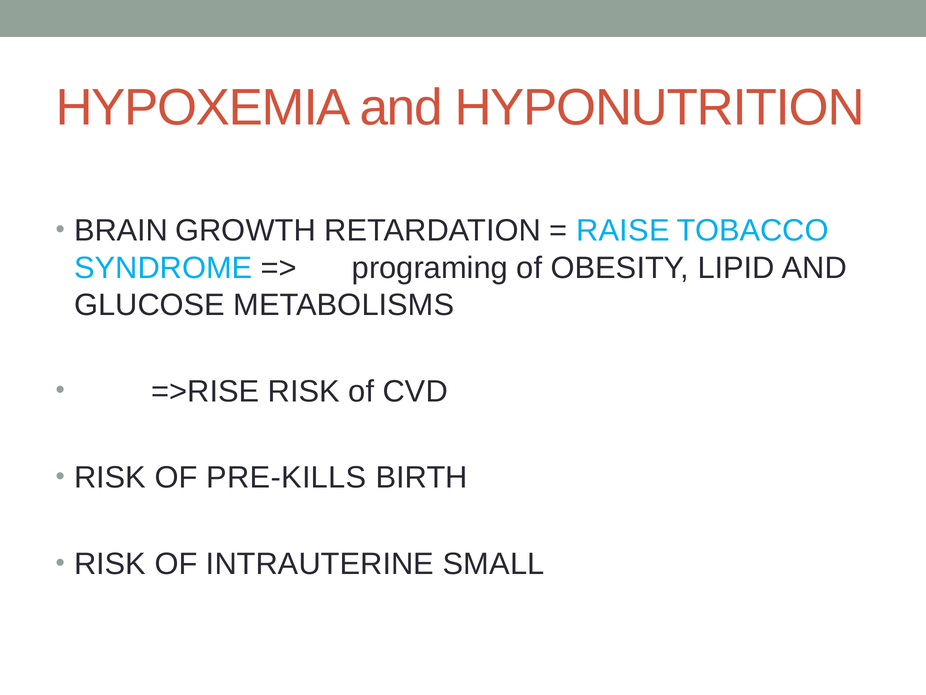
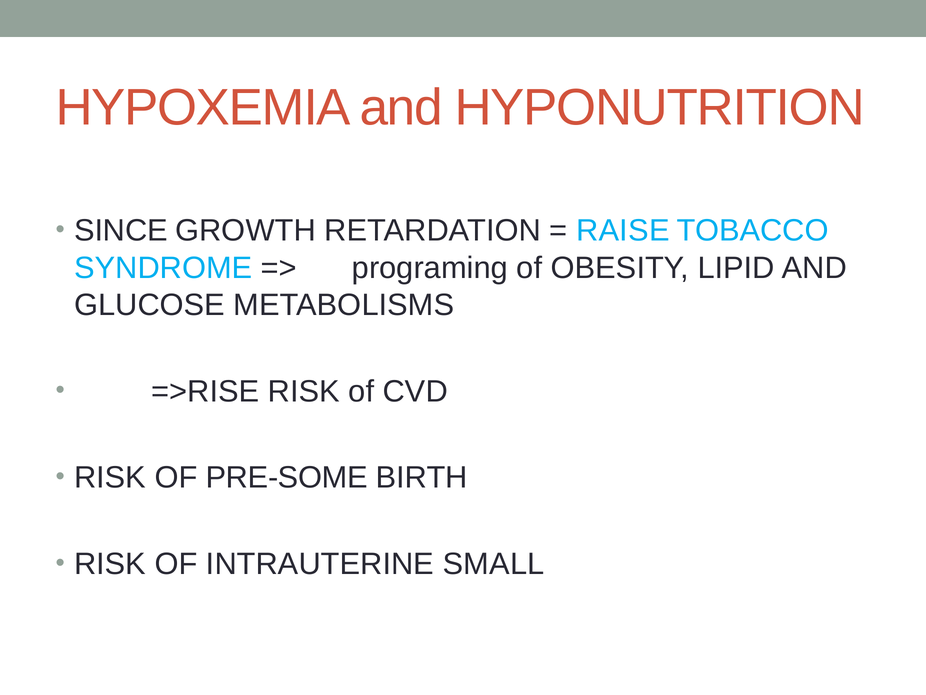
BRAIN: BRAIN -> SINCE
PRE-KILLS: PRE-KILLS -> PRE-SOME
